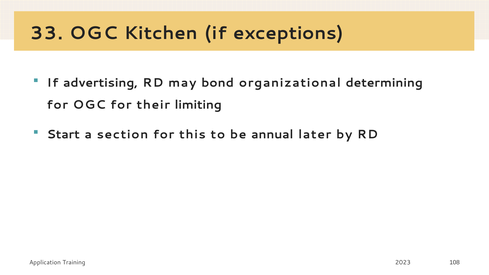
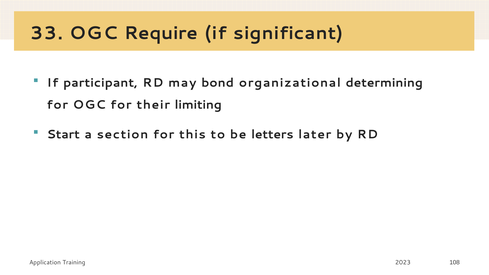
Kitchen: Kitchen -> Require
exceptions: exceptions -> significant
advertising: advertising -> participant
annual: annual -> letters
